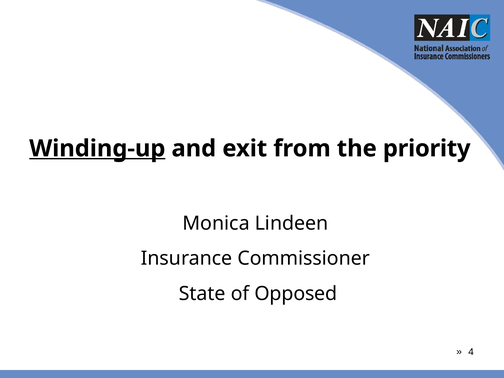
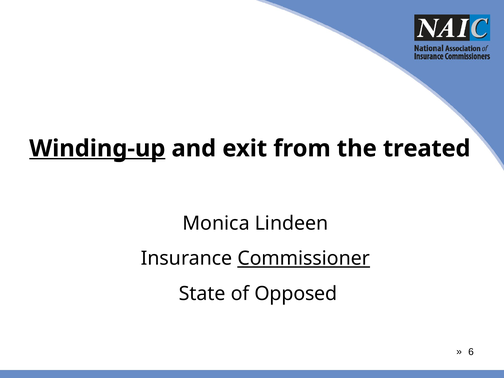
priority: priority -> treated
Commissioner underline: none -> present
4: 4 -> 6
